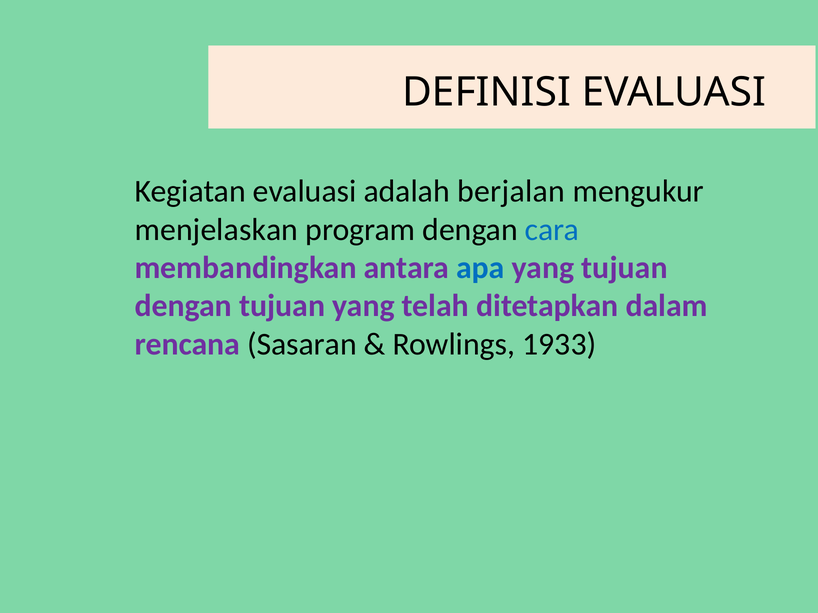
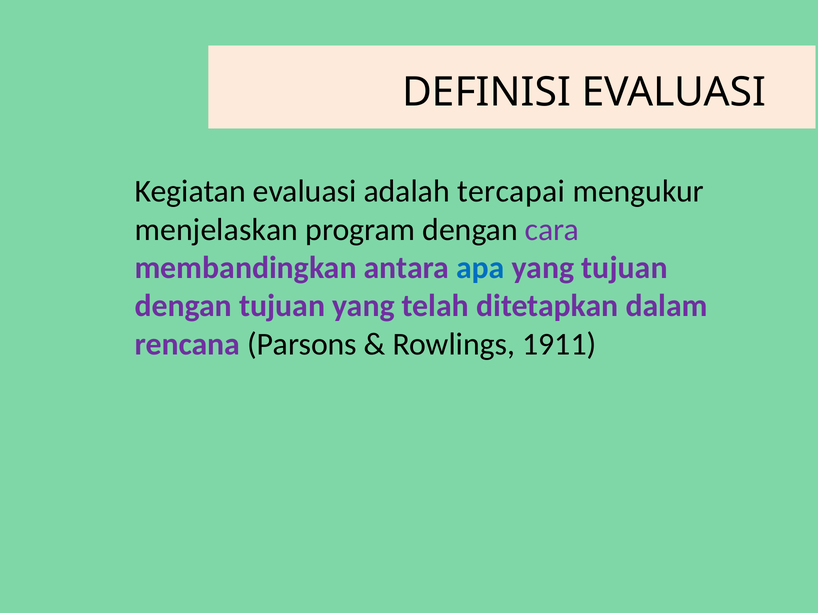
berjalan: berjalan -> tercapai
cara colour: blue -> purple
Sasaran: Sasaran -> Parsons
1933: 1933 -> 1911
